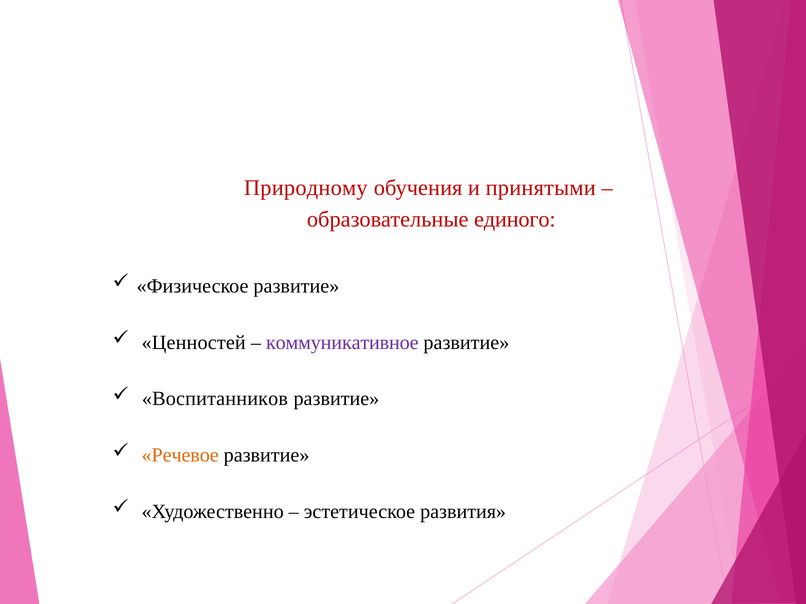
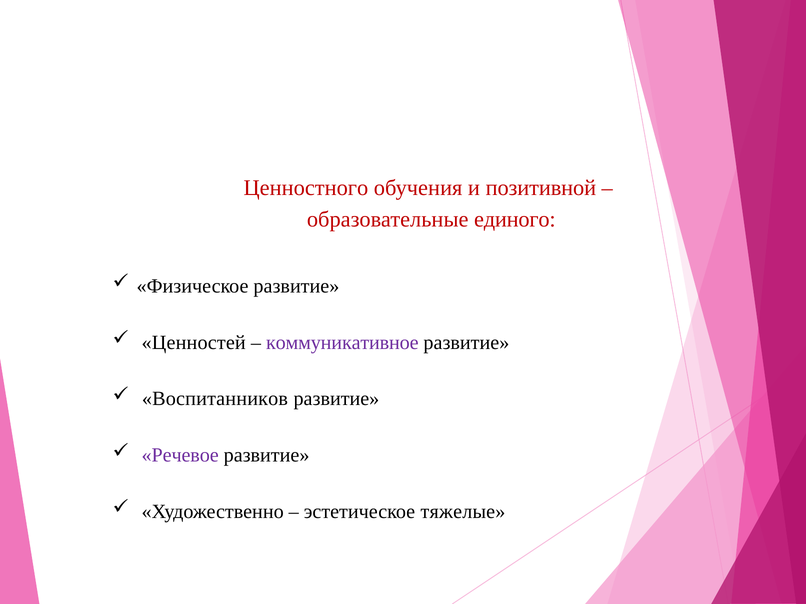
Природному: Природному -> Ценностного
принятыми: принятыми -> позитивной
Речевое colour: orange -> purple
развития: развития -> тяжелые
